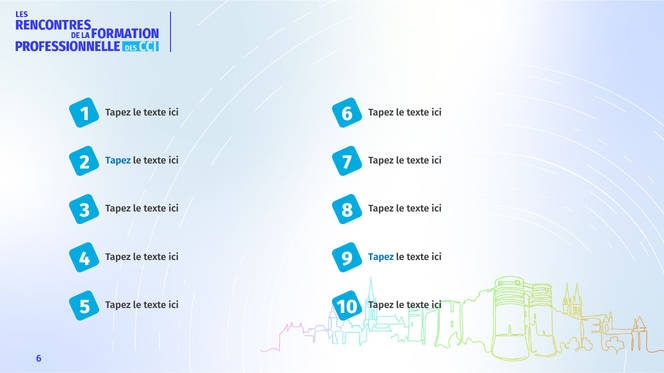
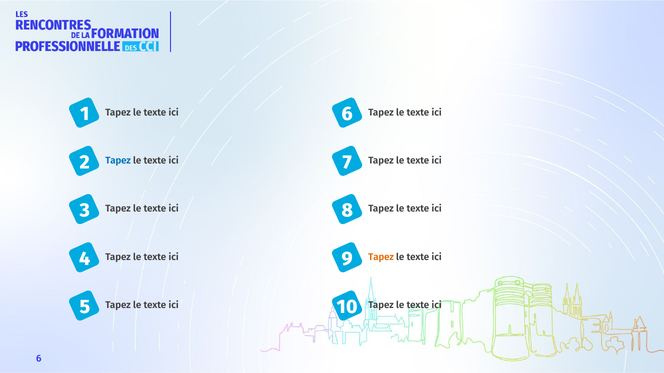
Tapez at (381, 257) colour: blue -> orange
